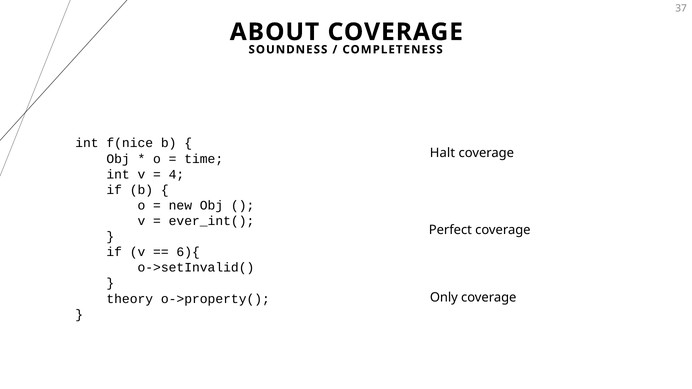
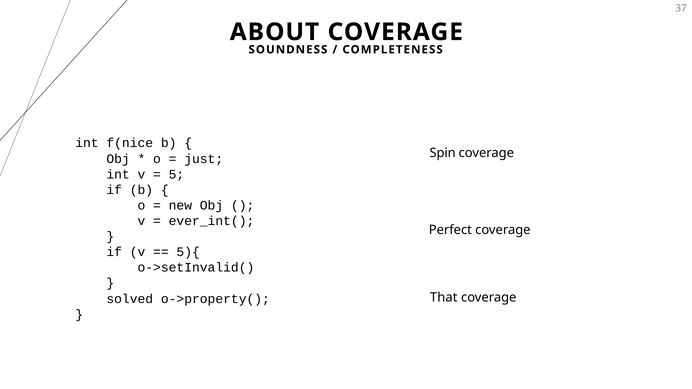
Halt: Halt -> Spin
time: time -> just
4: 4 -> 5
6){: 6){ -> 5){
theory: theory -> solved
Only: Only -> That
